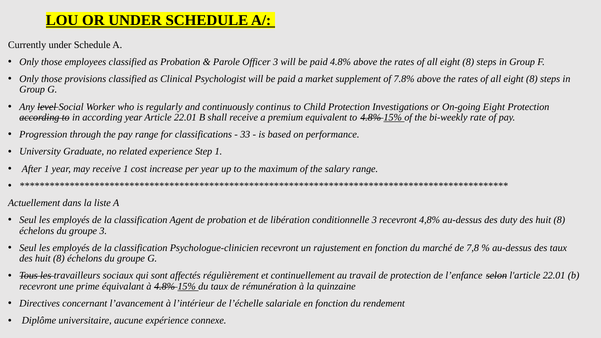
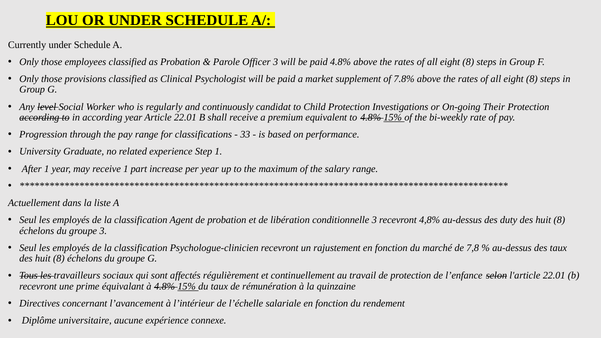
continus: continus -> candidat
On-going Eight: Eight -> Their
cost: cost -> part
